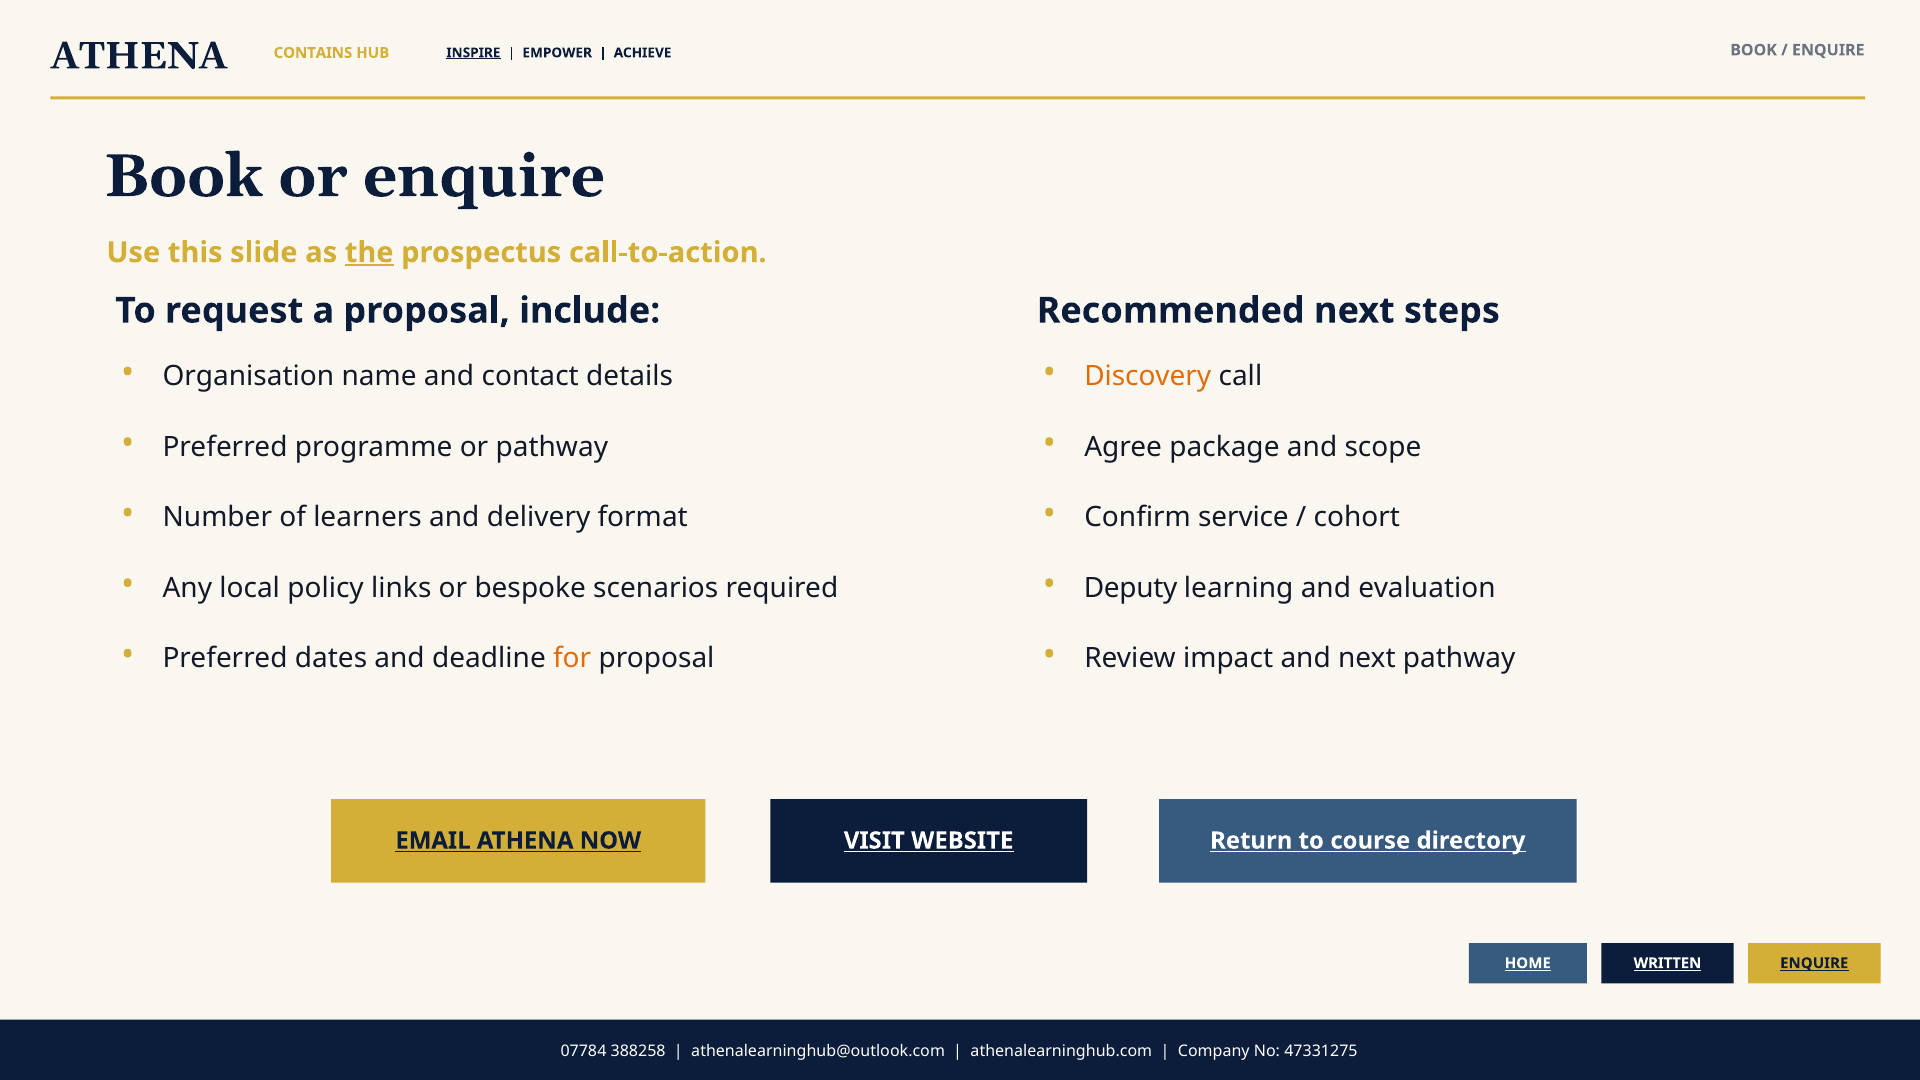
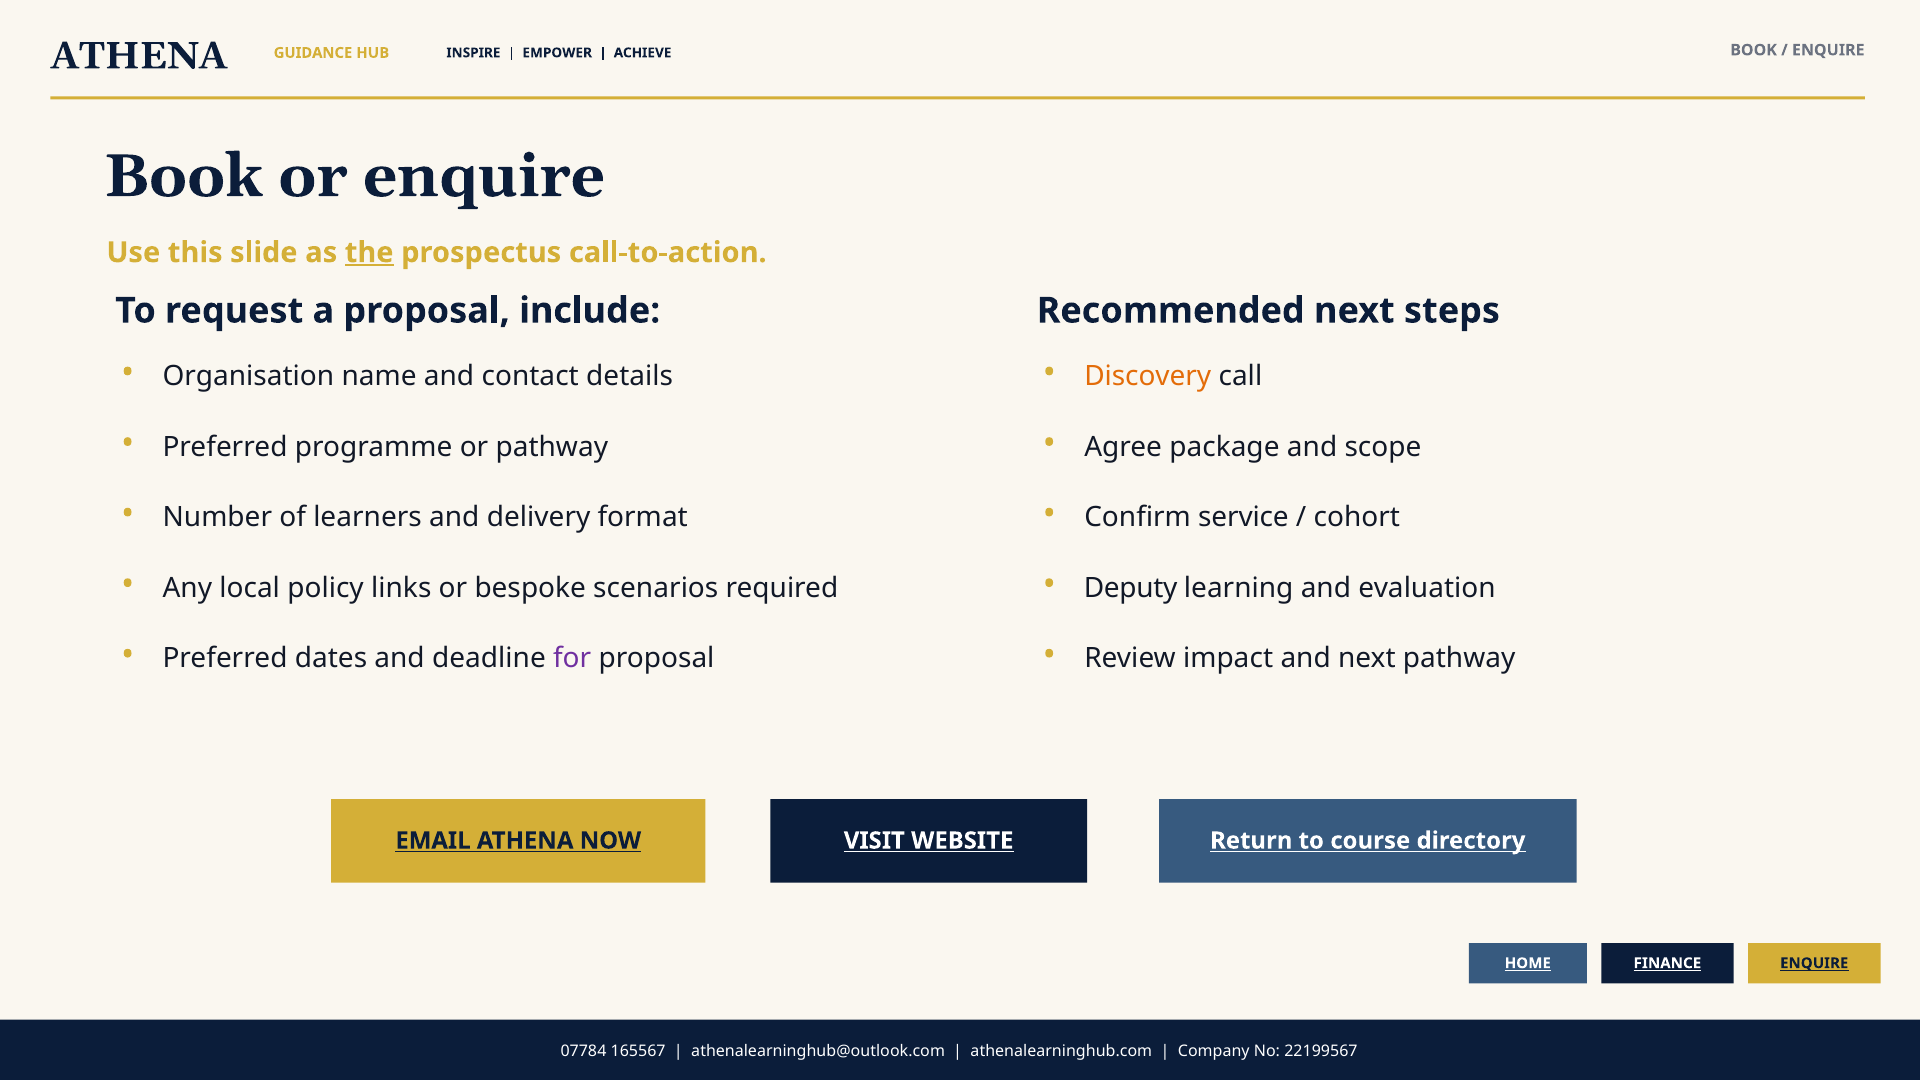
CONTAINS: CONTAINS -> GUIDANCE
INSPIRE underline: present -> none
for colour: orange -> purple
WRITTEN: WRITTEN -> FINANCE
388258: 388258 -> 165567
47331275: 47331275 -> 22199567
